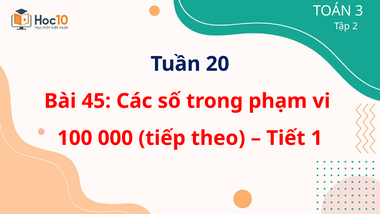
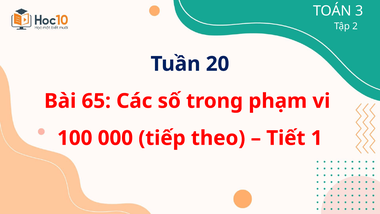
45: 45 -> 65
